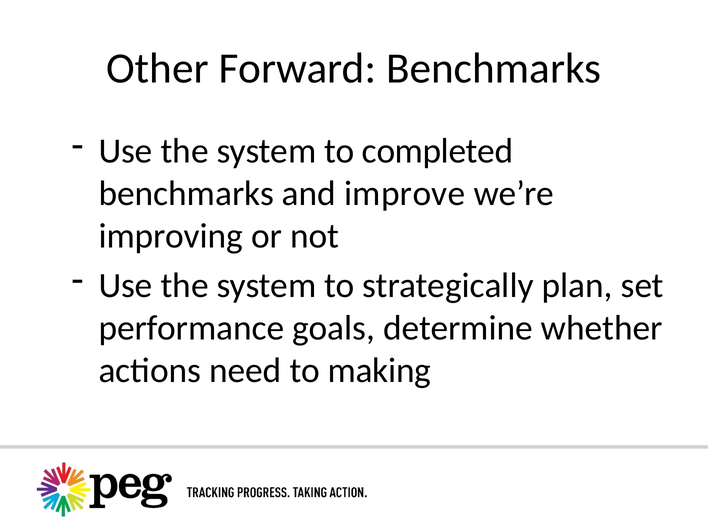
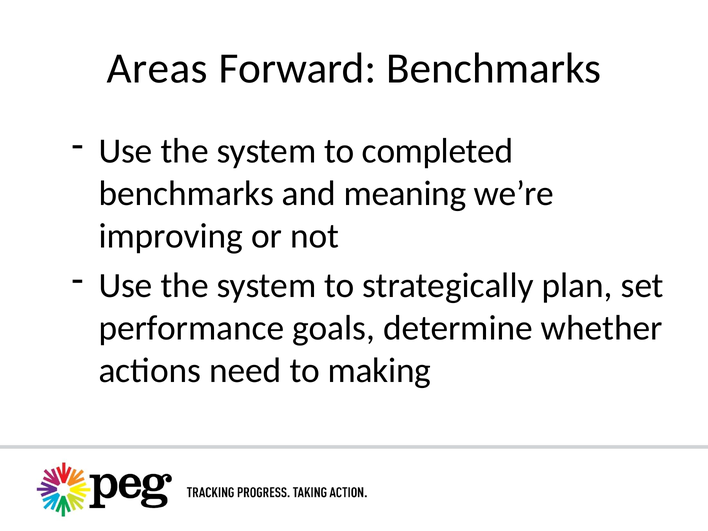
Other: Other -> Areas
improve: improve -> meaning
